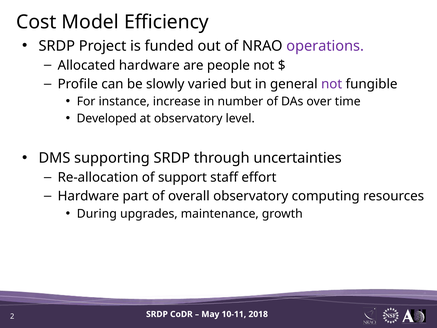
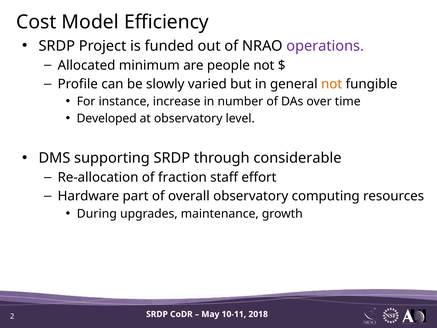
Allocated hardware: hardware -> minimum
not at (332, 84) colour: purple -> orange
uncertainties: uncertainties -> considerable
support: support -> fraction
